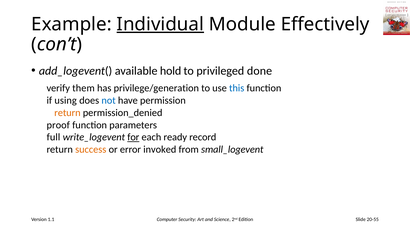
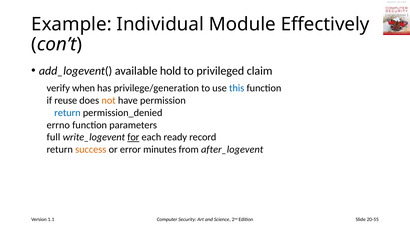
Individual underline: present -> none
done: done -> claim
them: them -> when
using: using -> reuse
not colour: blue -> orange
return at (67, 113) colour: orange -> blue
proof: proof -> errno
invoked: invoked -> minutes
small_logevent: small_logevent -> after_logevent
